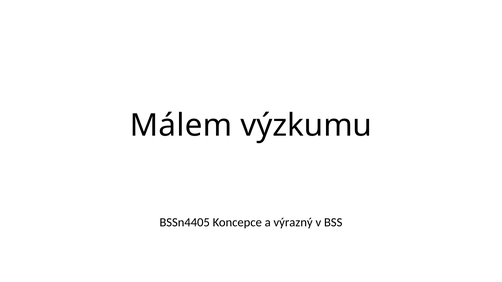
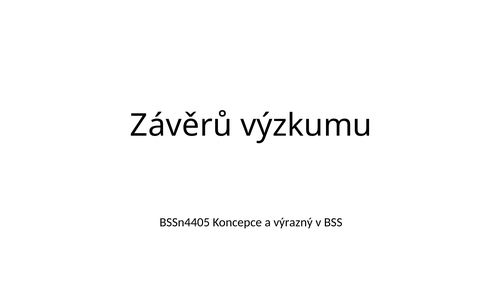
Málem: Málem -> Závěrů
